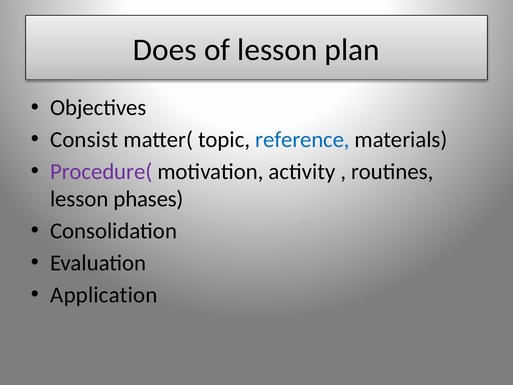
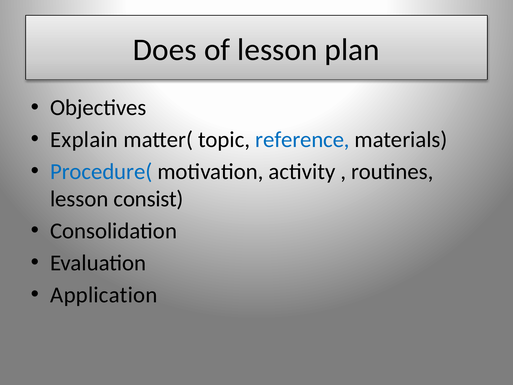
Consist: Consist -> Explain
Procedure( colour: purple -> blue
phases: phases -> consist
